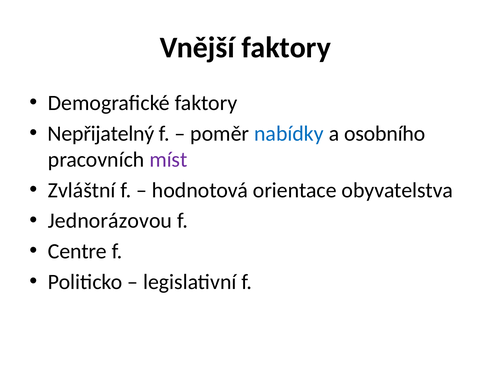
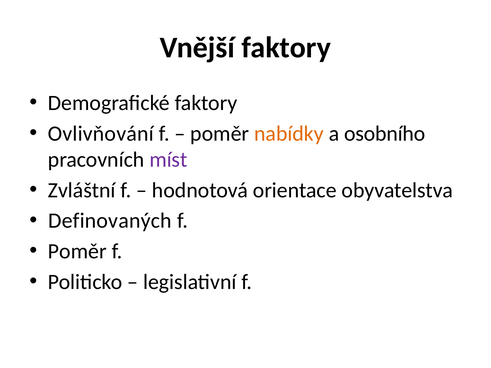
Nepřijatelný: Nepřijatelný -> Ovlivňování
nabídky colour: blue -> orange
Jednorázovou: Jednorázovou -> Definovaných
Centre at (77, 251): Centre -> Poměr
